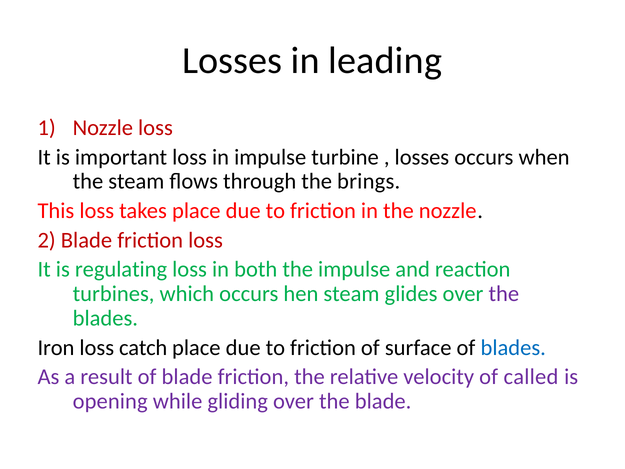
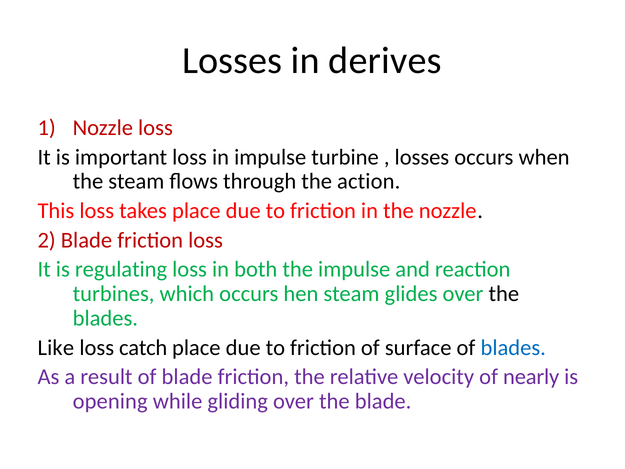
leading: leading -> derives
brings: brings -> action
the at (504, 294) colour: purple -> black
Iron: Iron -> Like
called: called -> nearly
